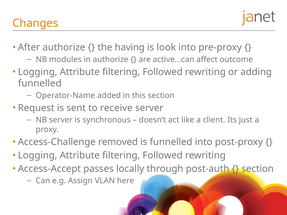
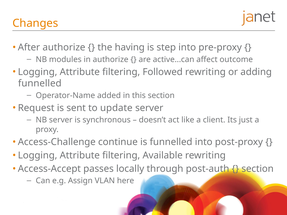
look: look -> step
receive: receive -> update
removed: removed -> continue
Followed at (163, 156): Followed -> Available
